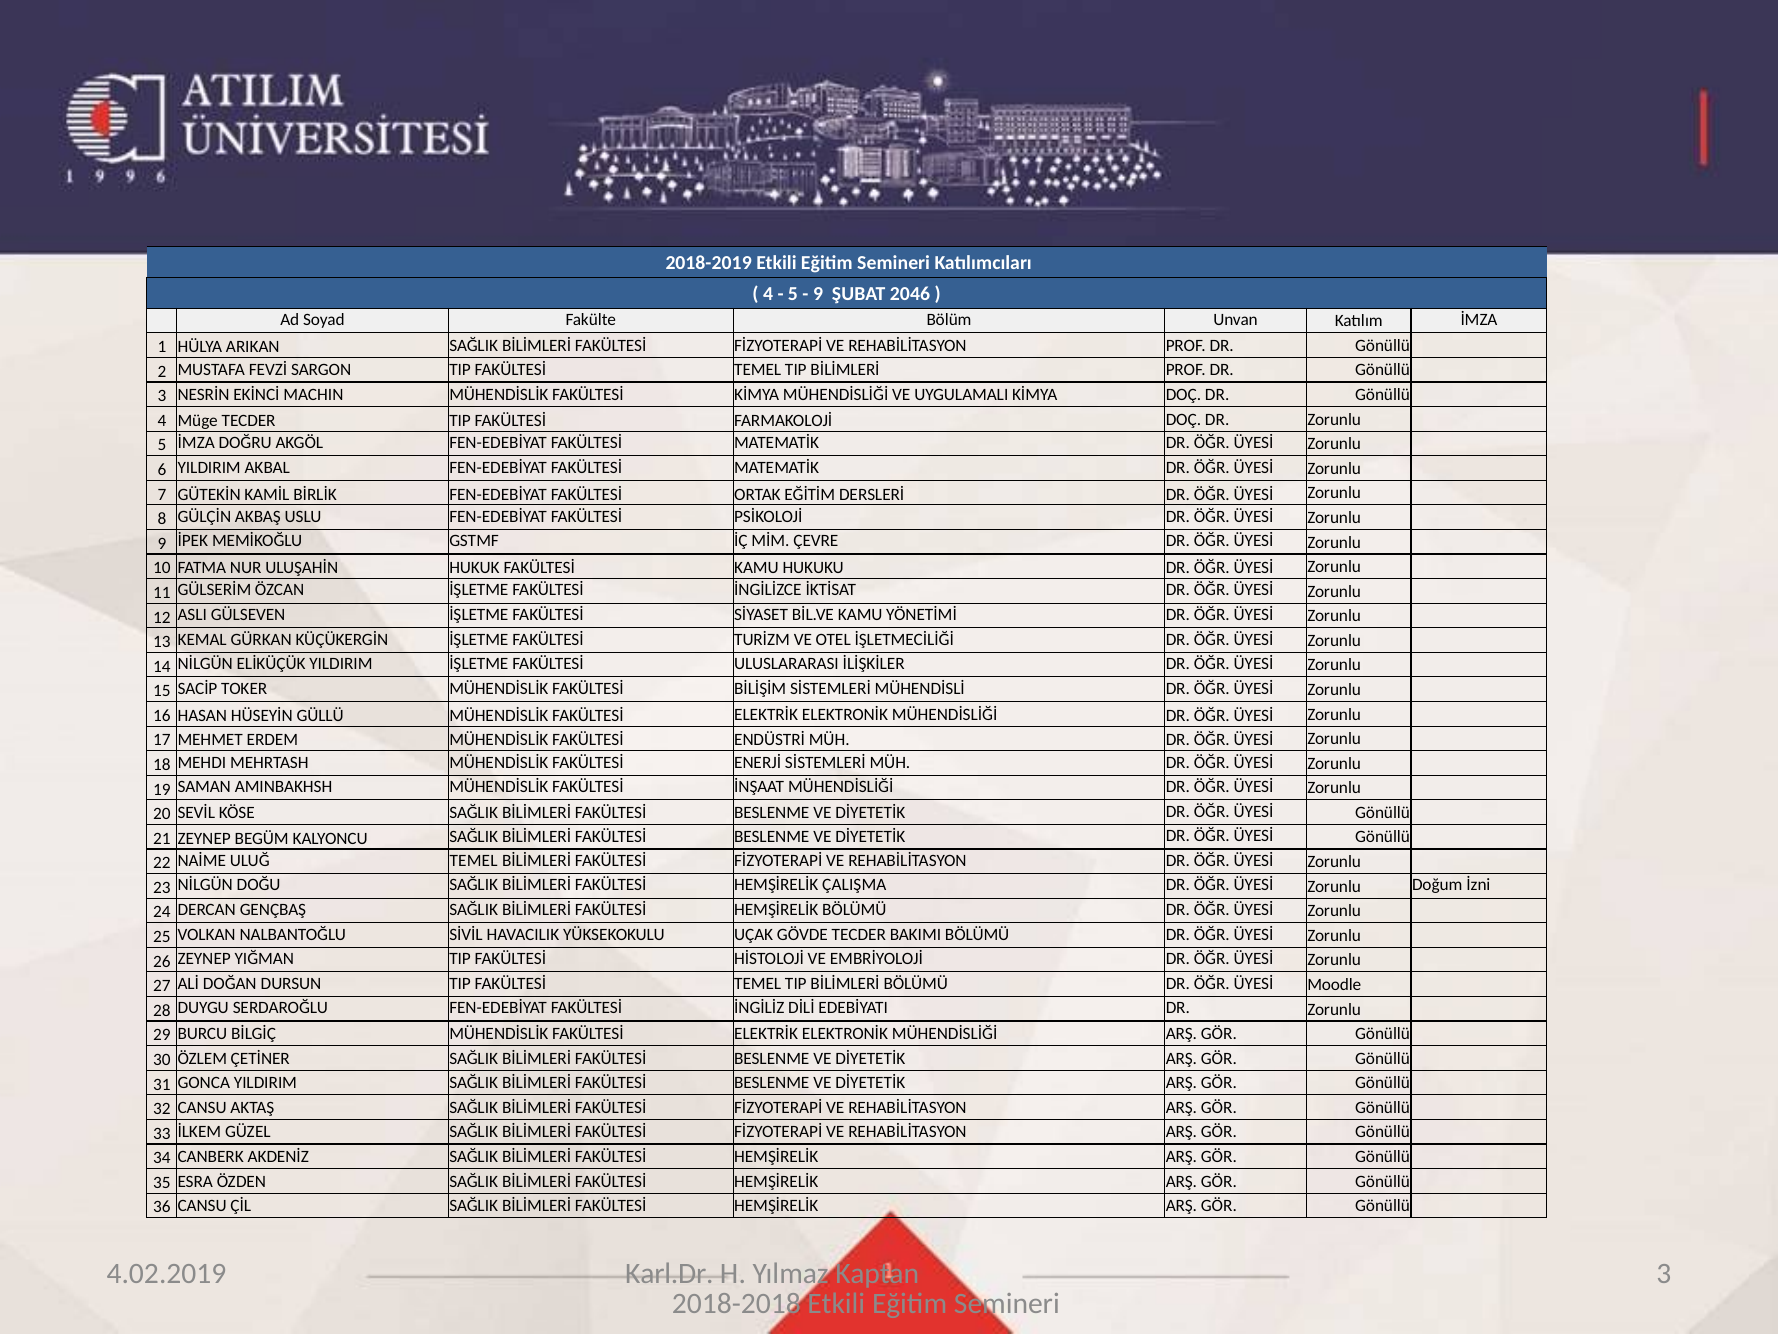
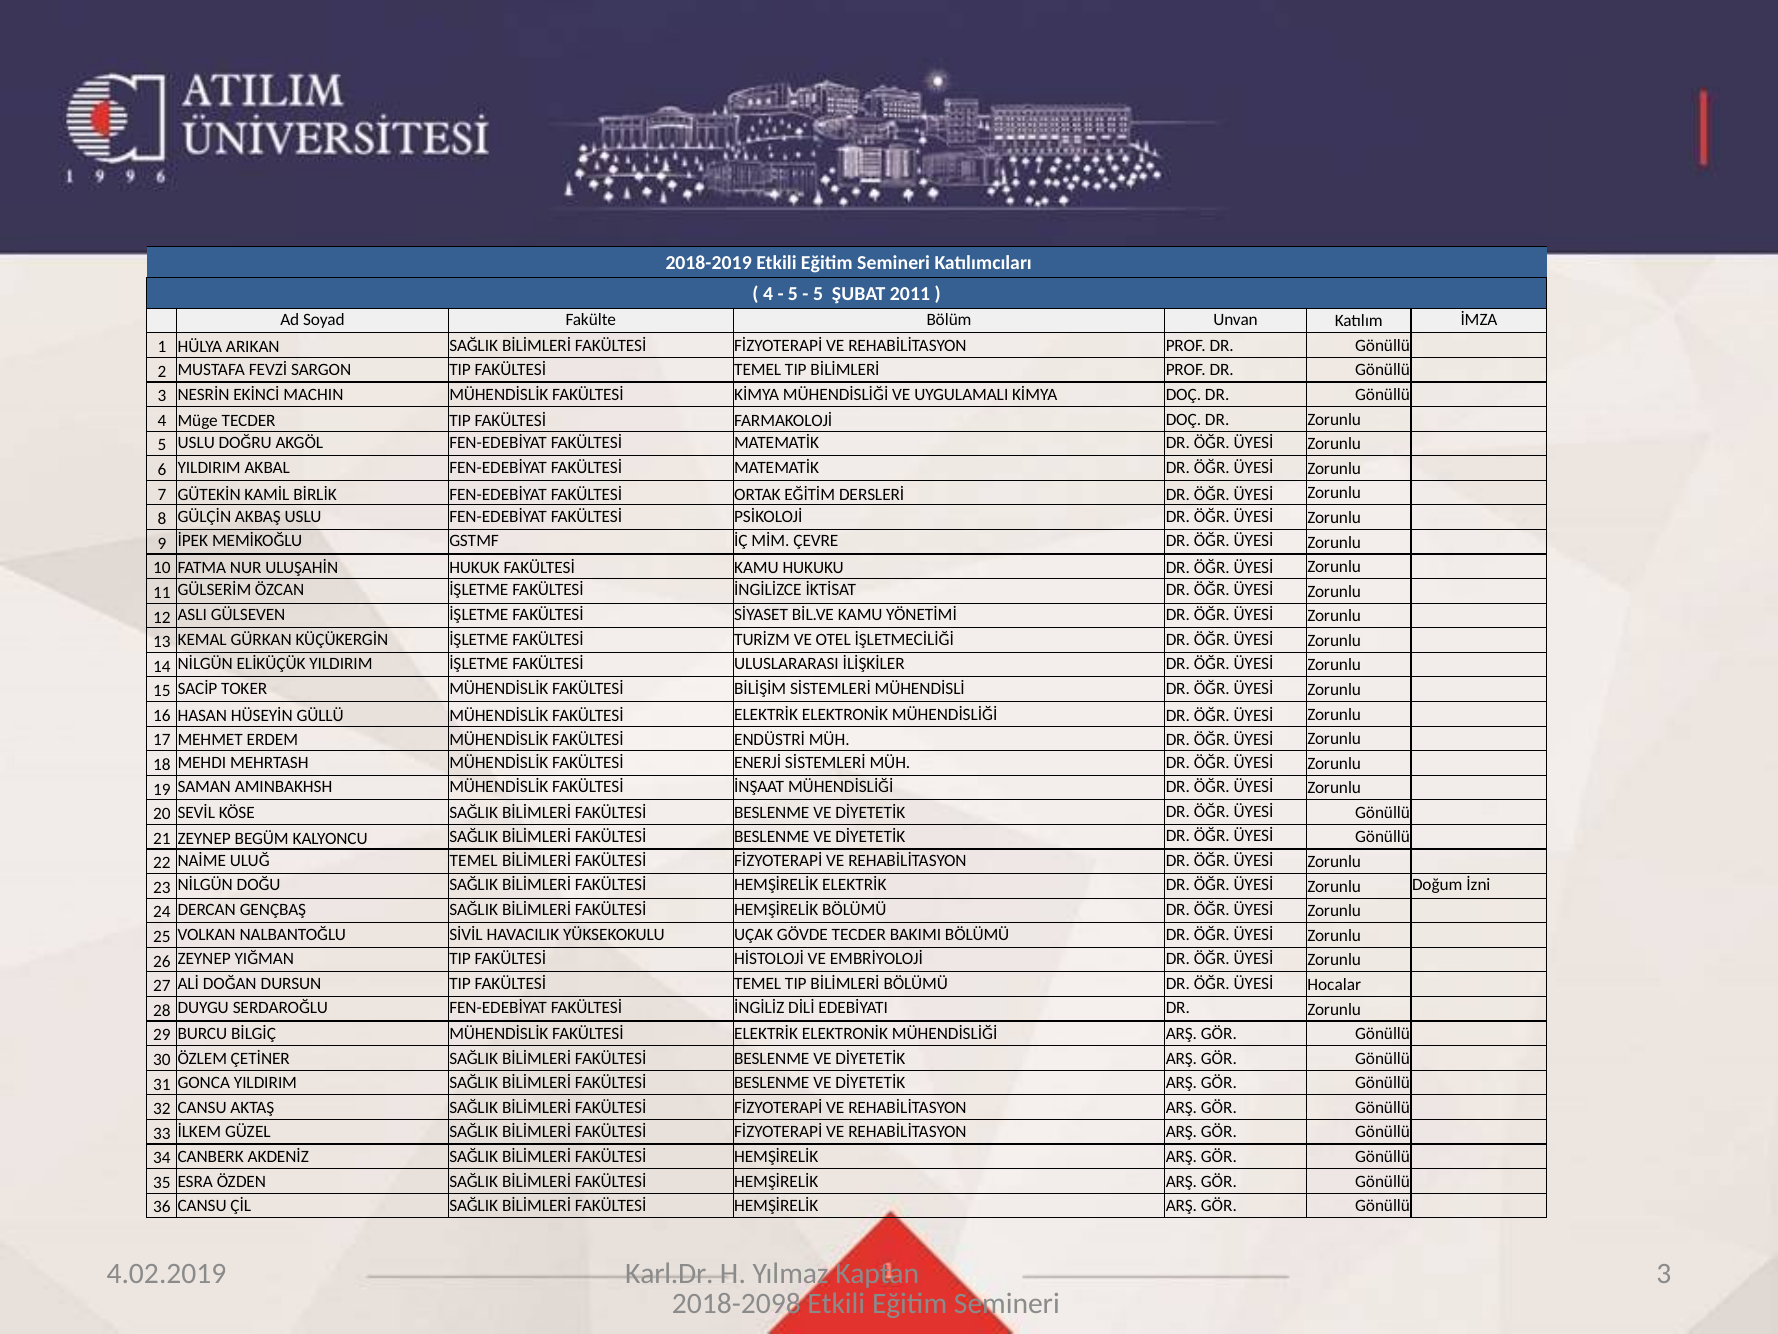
9 at (818, 294): 9 -> 5
2046: 2046 -> 2011
5 İMZA: İMZA -> USLU
HEMŞİRELİK ÇALIŞMA: ÇALIŞMA -> ELEKTRİK
Moodle: Moodle -> Hocalar
2018-2018: 2018-2018 -> 2018-2098
